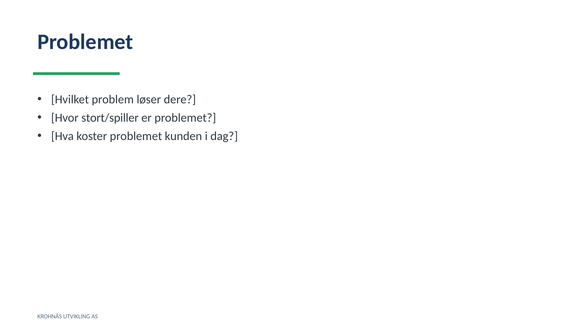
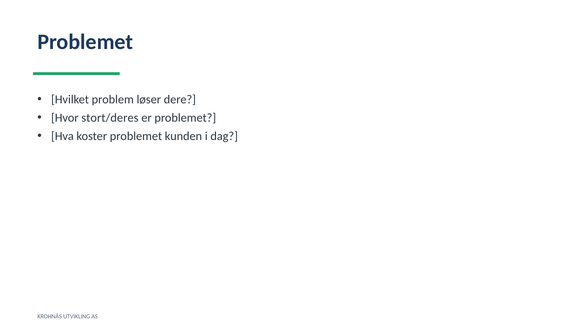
stort/spiller: stort/spiller -> stort/deres
